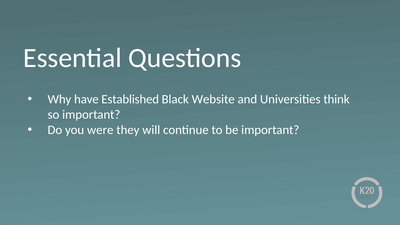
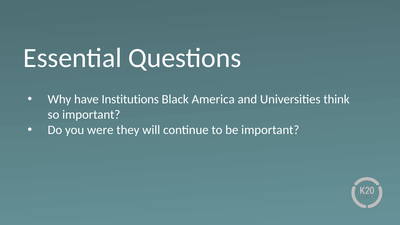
Established: Established -> Institutions
Website: Website -> America
